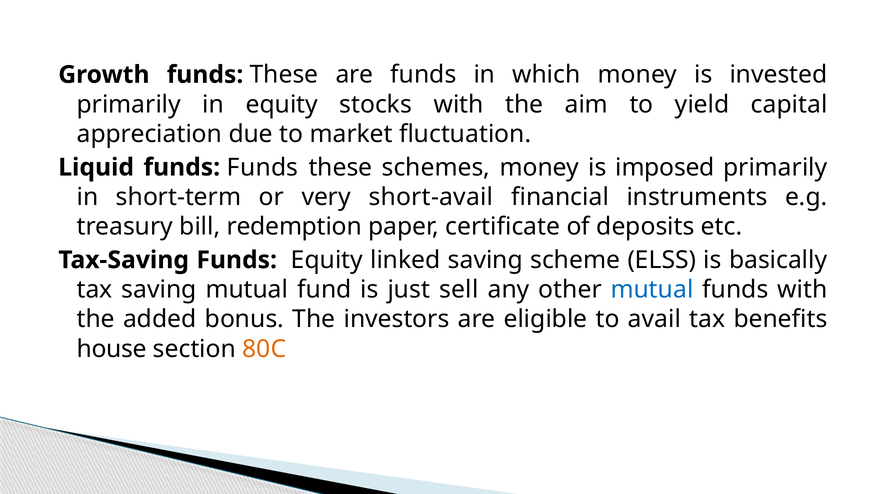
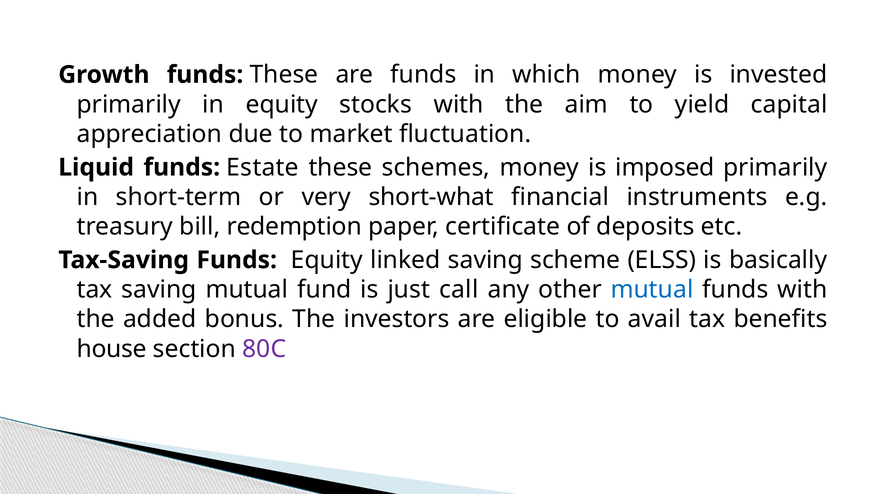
funds Funds: Funds -> Estate
short-avail: short-avail -> short-what
sell: sell -> call
80C colour: orange -> purple
